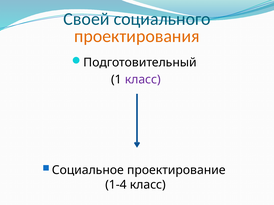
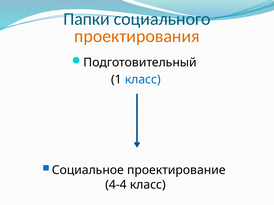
Своей: Своей -> Папки
класс at (143, 80) colour: purple -> blue
1-4: 1-4 -> 4-4
